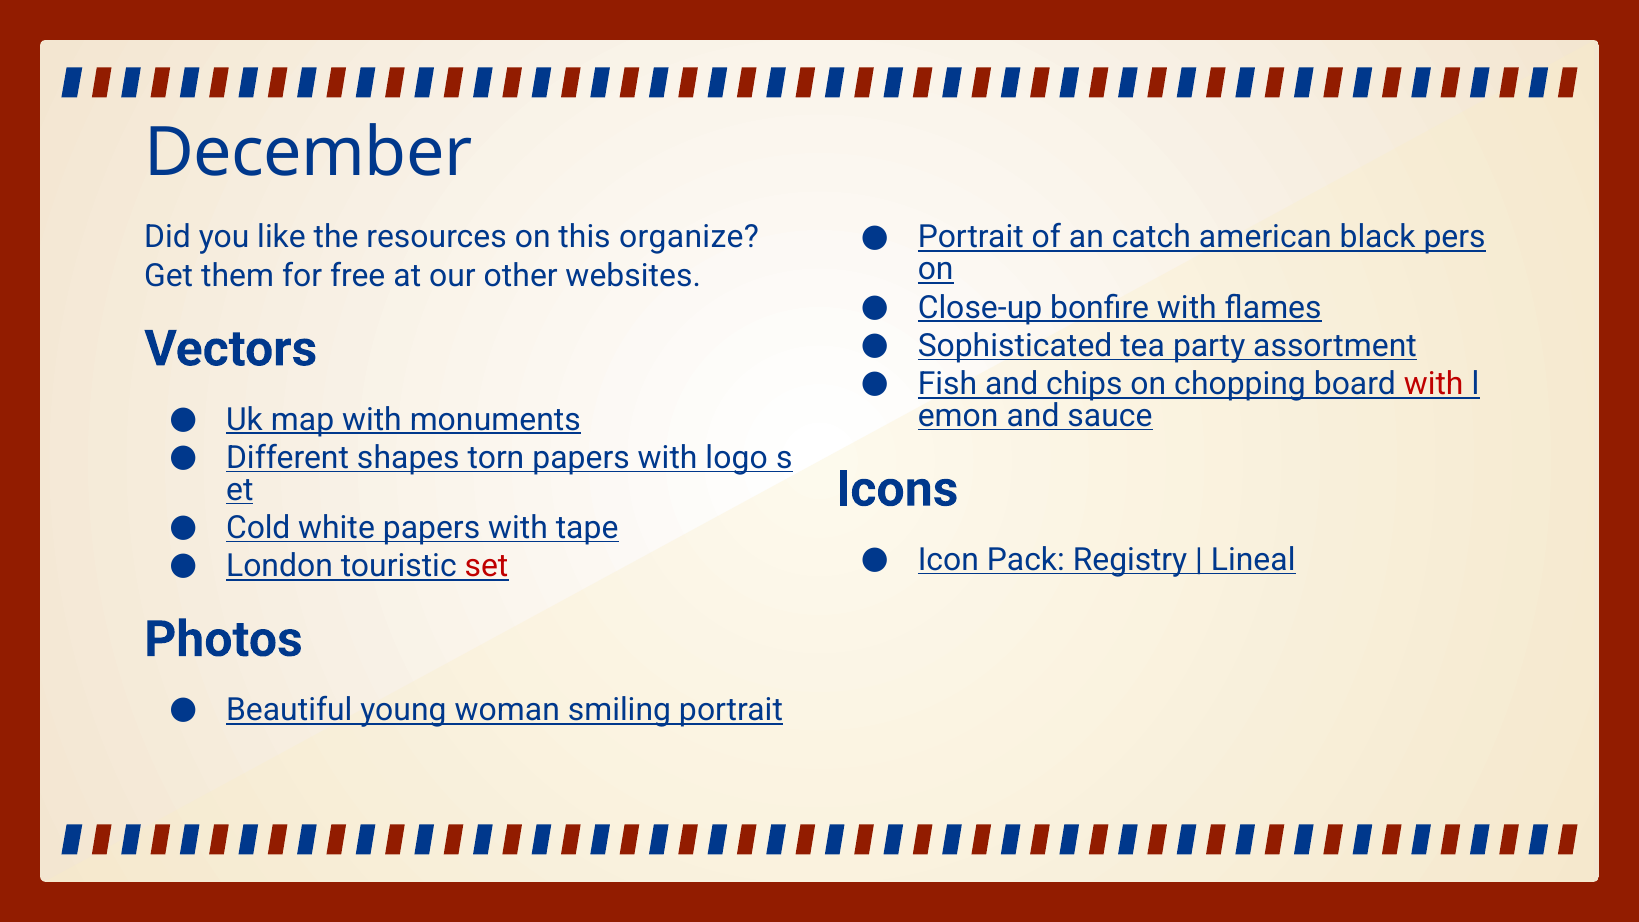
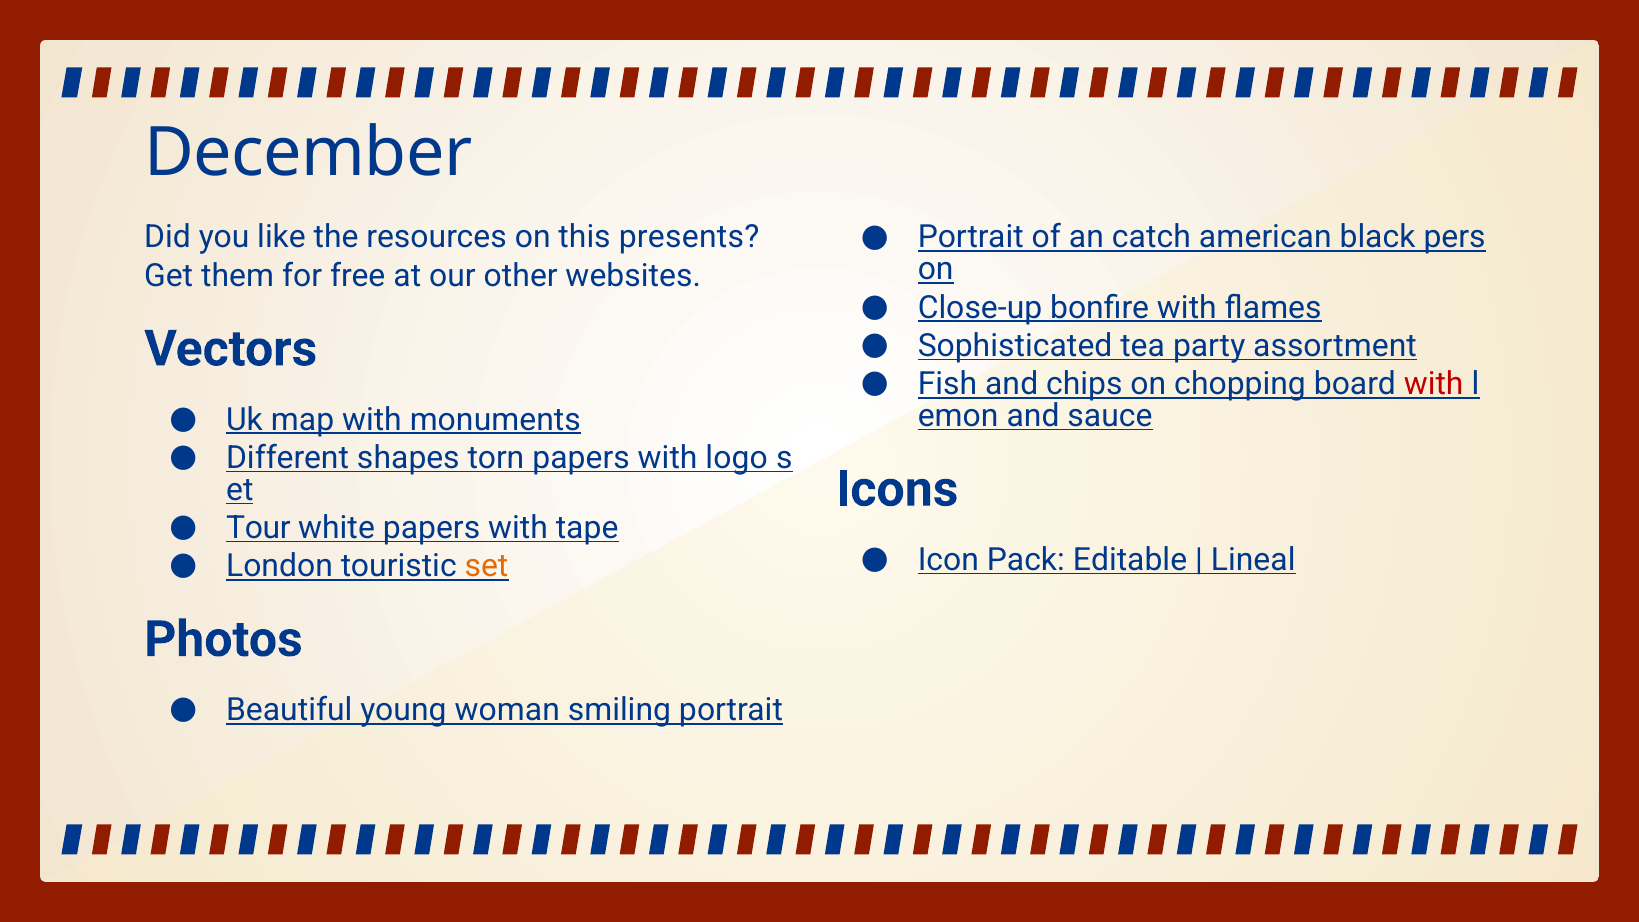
organize: organize -> presents
Cold: Cold -> Tour
Registry: Registry -> Editable
set colour: red -> orange
